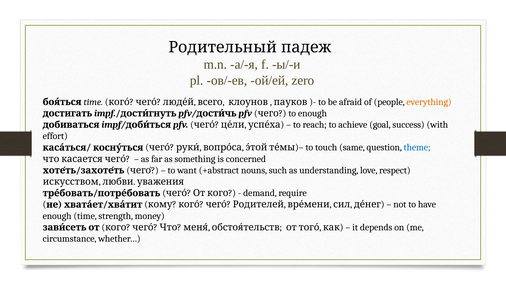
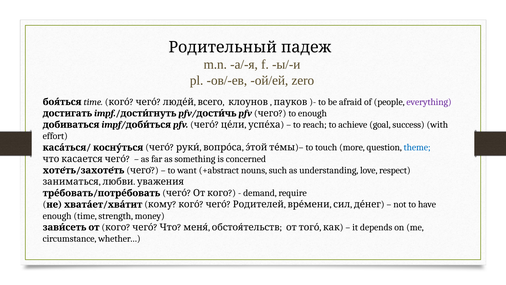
everything colour: orange -> purple
same: same -> more
искусством: искусством -> заниматься
